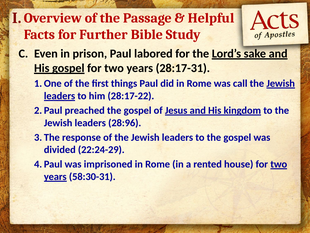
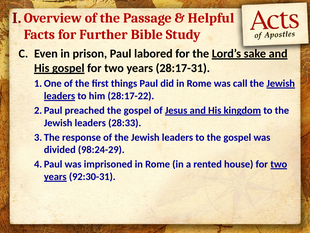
28:96: 28:96 -> 28:33
22:24-29: 22:24-29 -> 98:24-29
58:30-31: 58:30-31 -> 92:30-31
